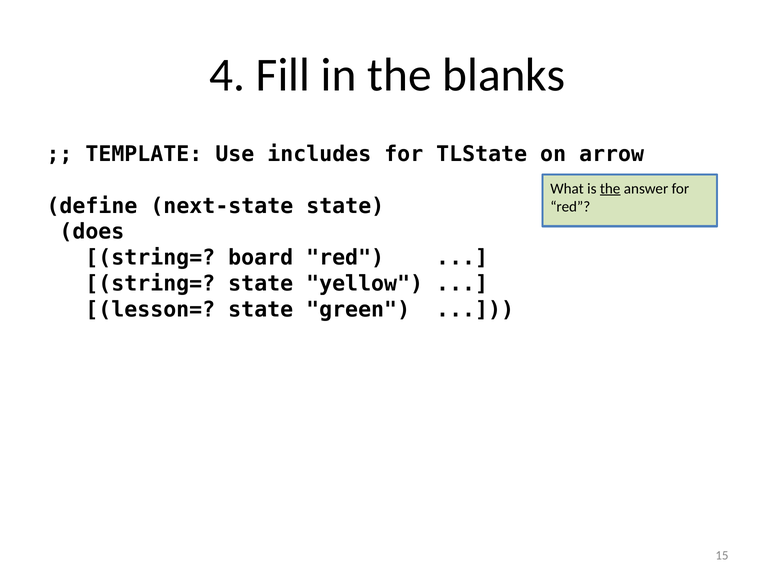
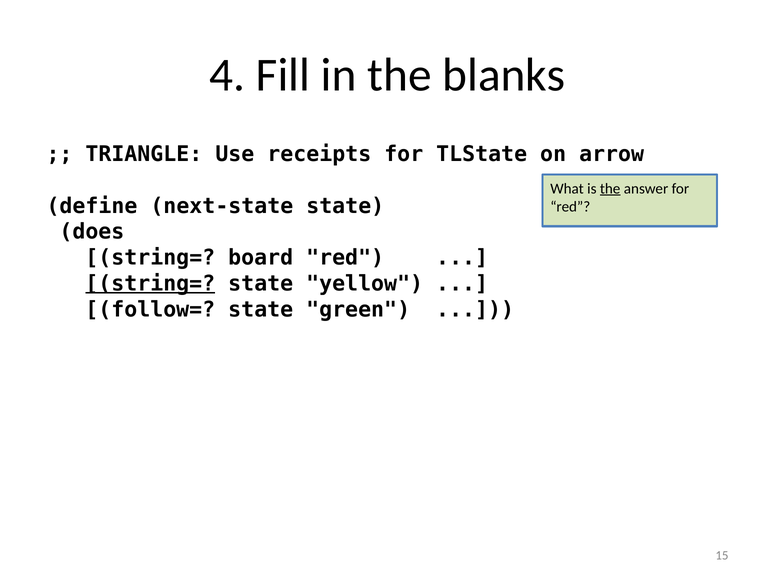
TEMPLATE: TEMPLATE -> TRIANGLE
includes: includes -> receipts
string= at (150, 283) underline: none -> present
lesson=: lesson= -> follow=
